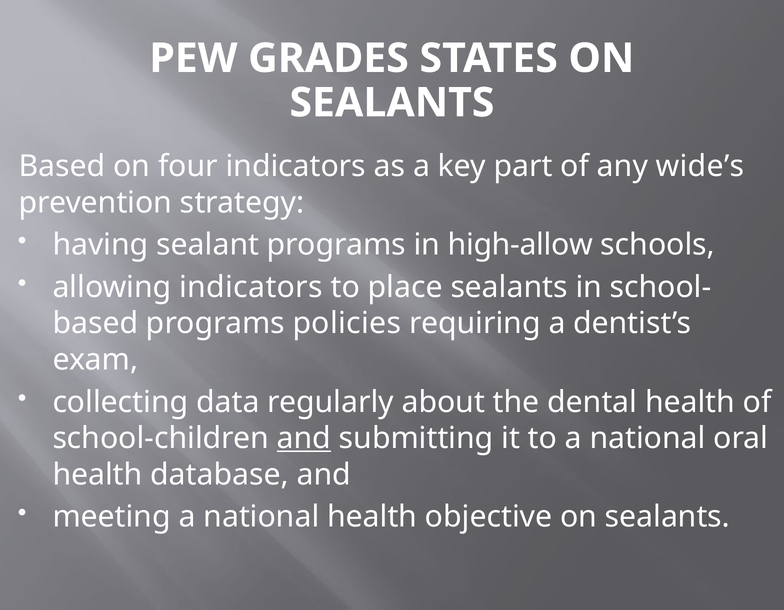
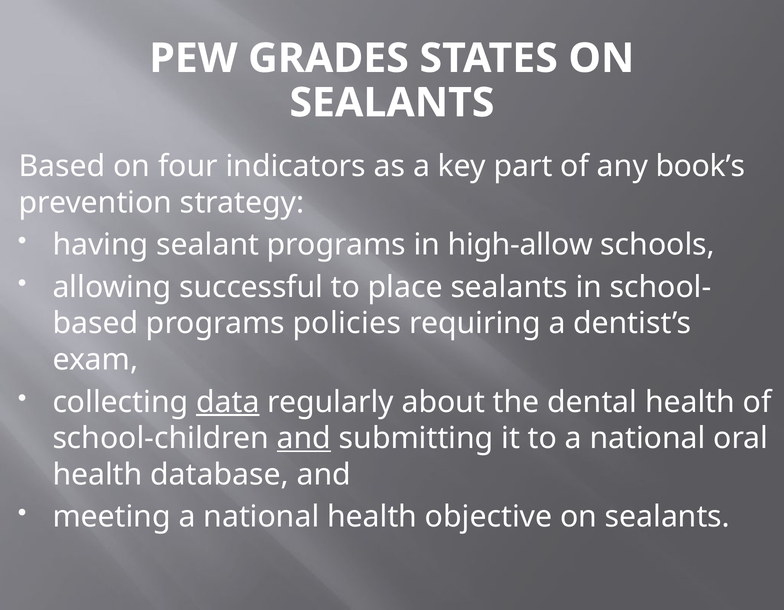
wide’s: wide’s -> book’s
allowing indicators: indicators -> successful
data underline: none -> present
